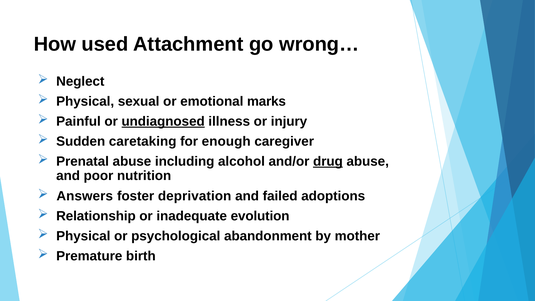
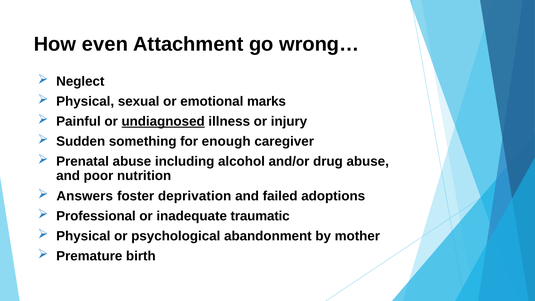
used: used -> even
caretaking: caretaking -> something
drug underline: present -> none
Relationship: Relationship -> Professional
evolution: evolution -> traumatic
